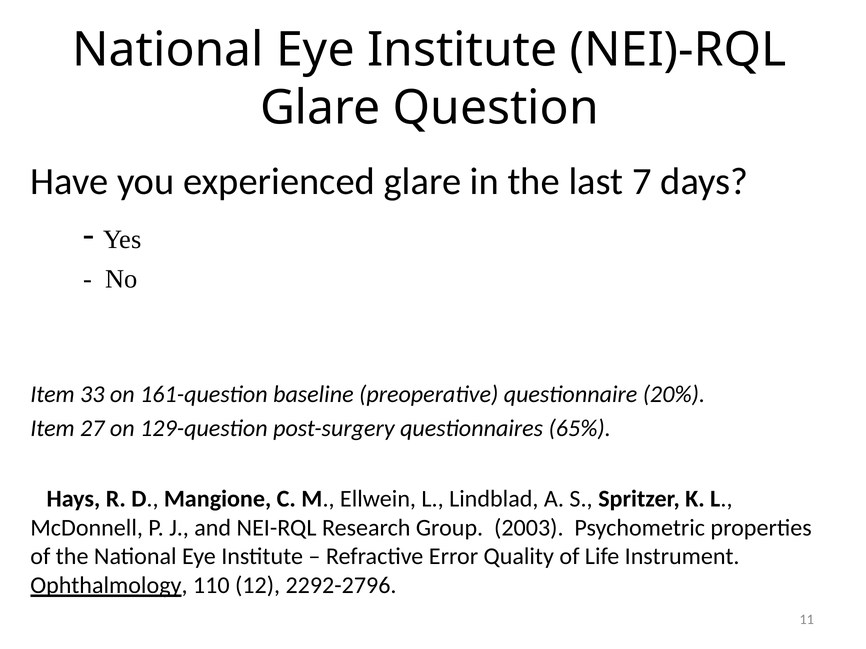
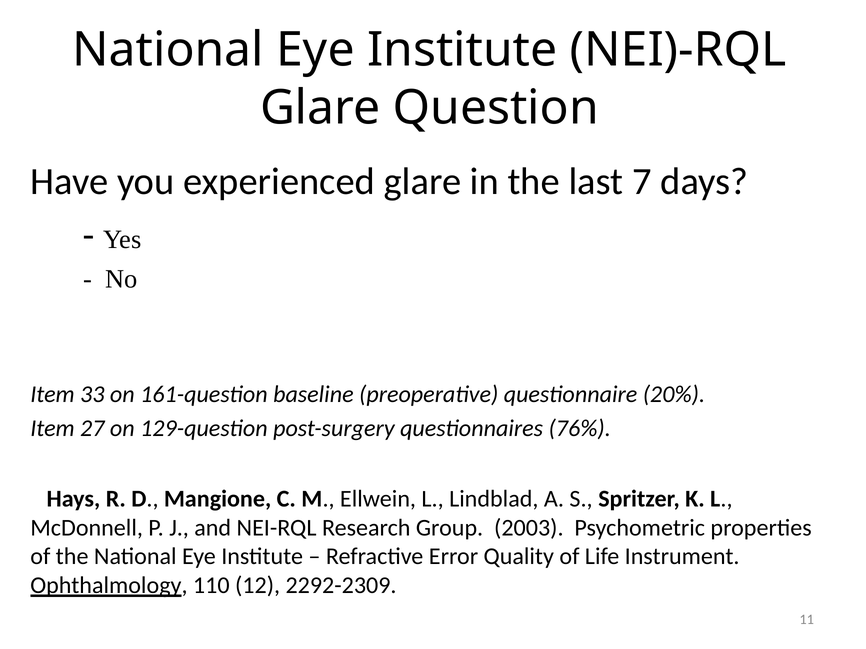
65%: 65% -> 76%
2292-2796: 2292-2796 -> 2292-2309
